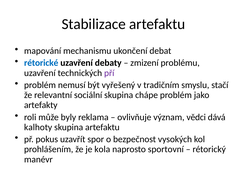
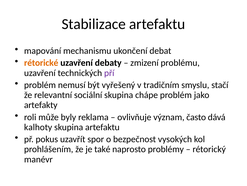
rétorické colour: blue -> orange
vědci: vědci -> často
kola: kola -> také
sportovní: sportovní -> problémy
